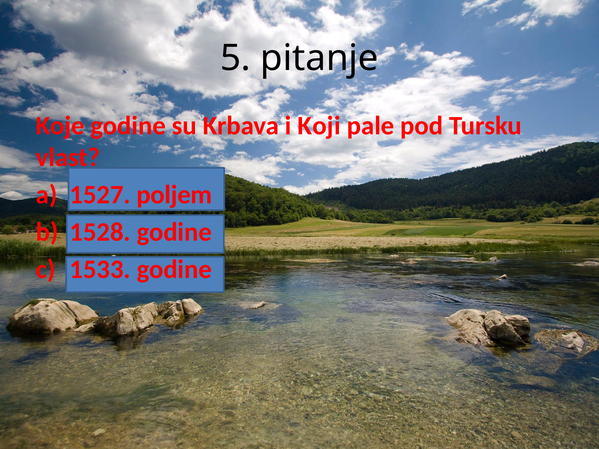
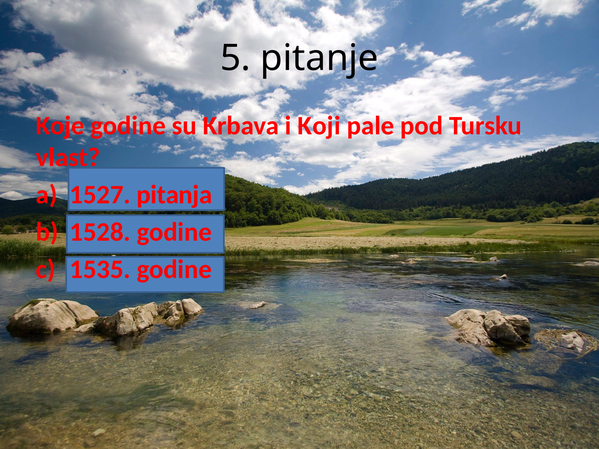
poljem: poljem -> pitanja
1533: 1533 -> 1535
